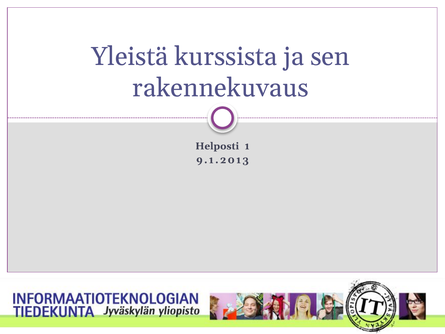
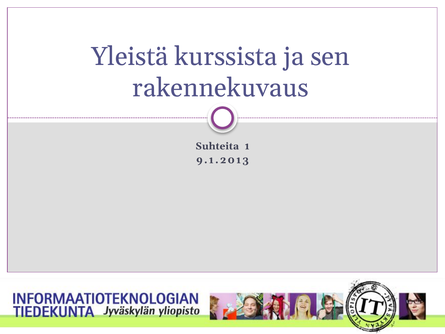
Helposti: Helposti -> Suhteita
